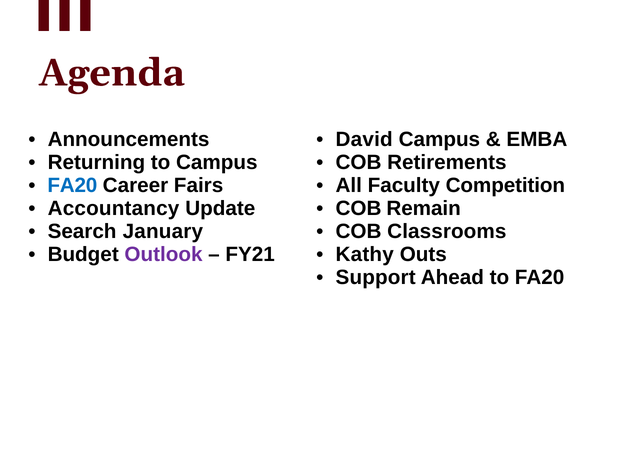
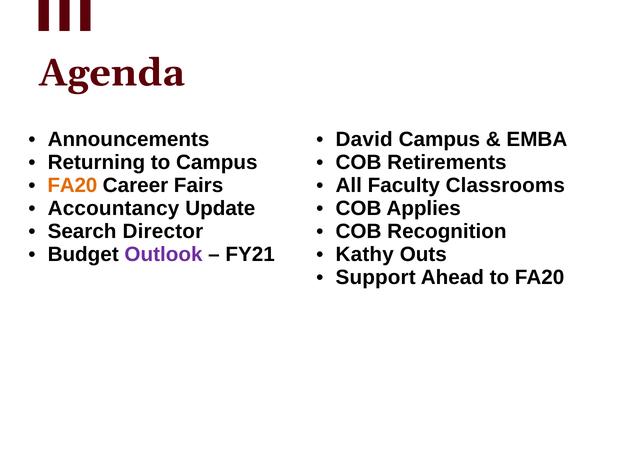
FA20 at (72, 185) colour: blue -> orange
Competition: Competition -> Classrooms
Remain: Remain -> Applies
January: January -> Director
Classrooms: Classrooms -> Recognition
